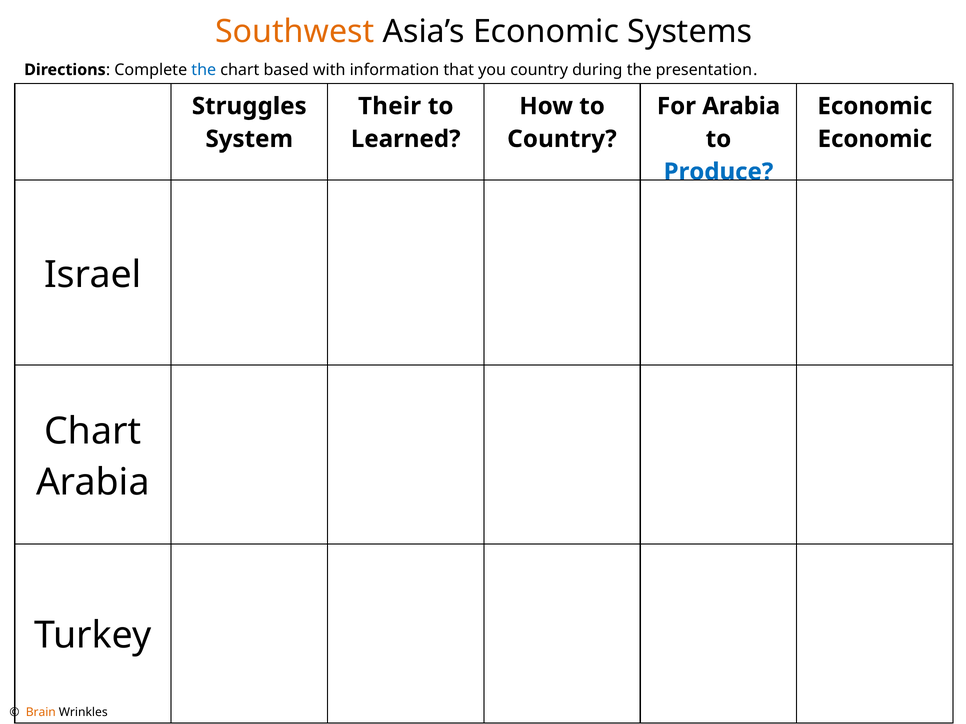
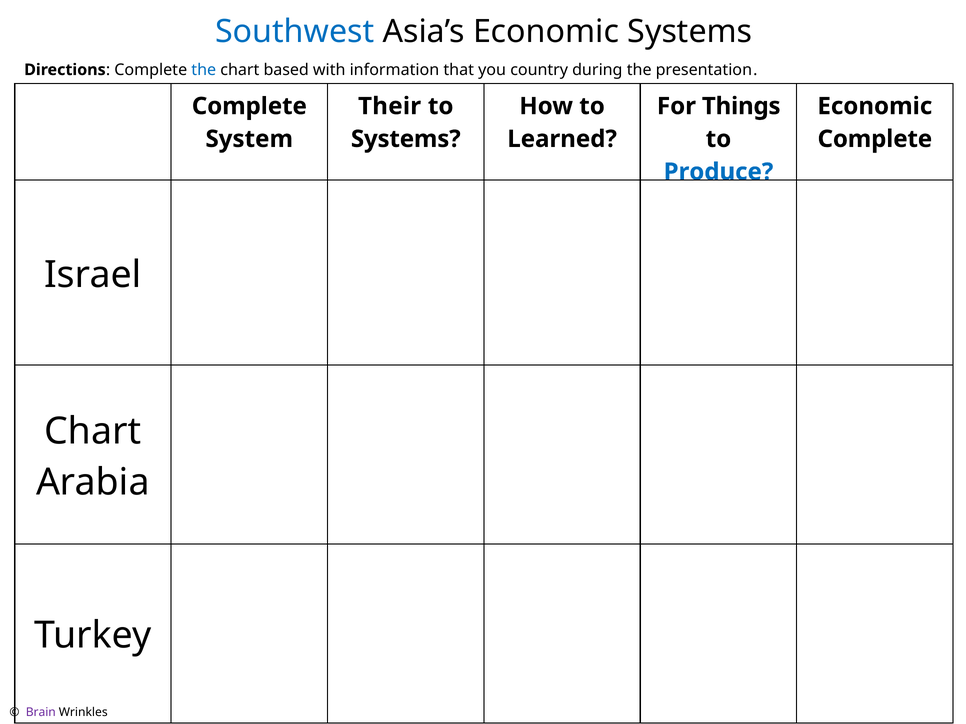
Southwest colour: orange -> blue
Struggles at (249, 106): Struggles -> Complete
For Arabia: Arabia -> Things
Learned at (406, 139): Learned -> Systems
Country at (562, 139): Country -> Learned
Economic at (875, 139): Economic -> Complete
Brain colour: orange -> purple
